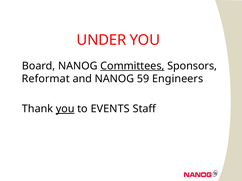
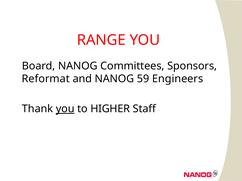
UNDER: UNDER -> RANGE
Committees underline: present -> none
EVENTS: EVENTS -> HIGHER
